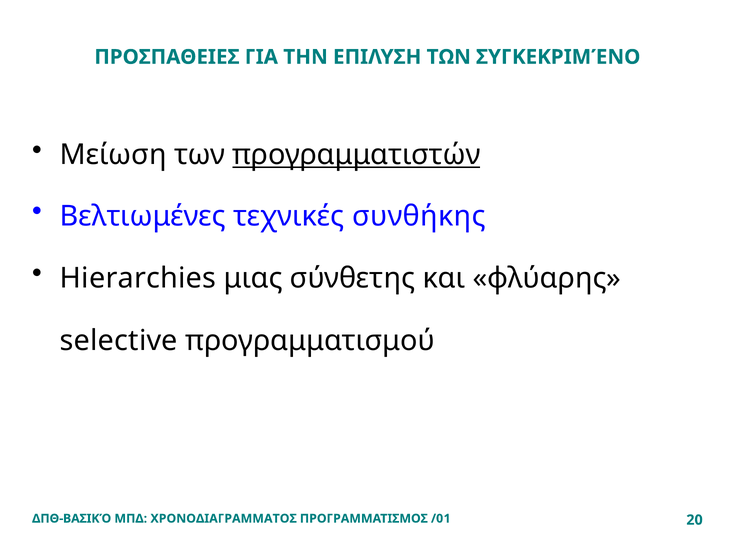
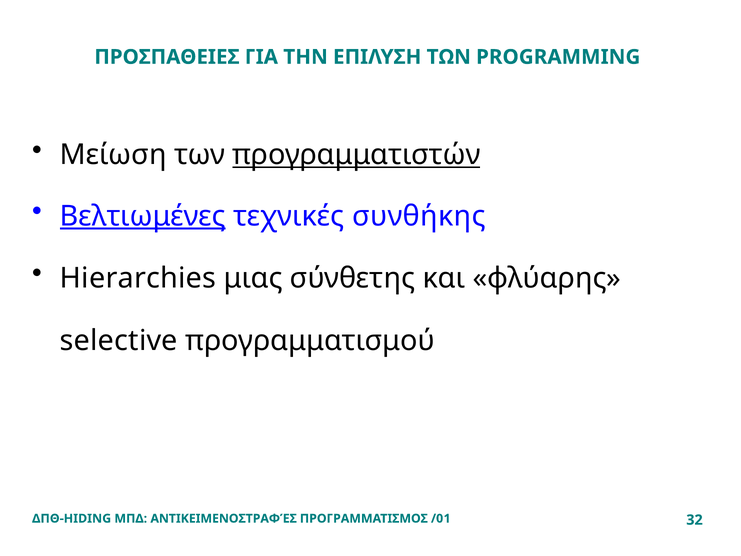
ΣΥΓΚΕΚΡΙΜΈΝΟ: ΣΥΓΚΕΚΡΙΜΈΝΟ -> PROGRAMMING
Βελτιωμένες underline: none -> present
ΔΠΘ-ΒΑΣΙΚΌ: ΔΠΘ-ΒΑΣΙΚΌ -> ΔΠΘ-HIDING
ΧΡΟΝΟΔΙΑΓΡΑΜΜΑΤΟΣ: ΧΡΟΝΟΔΙΑΓΡΑΜΜΑΤΟΣ -> ΑΝΤΙΚΕΙΜΕΝΟΣΤΡΑΦΈΣ
20: 20 -> 32
